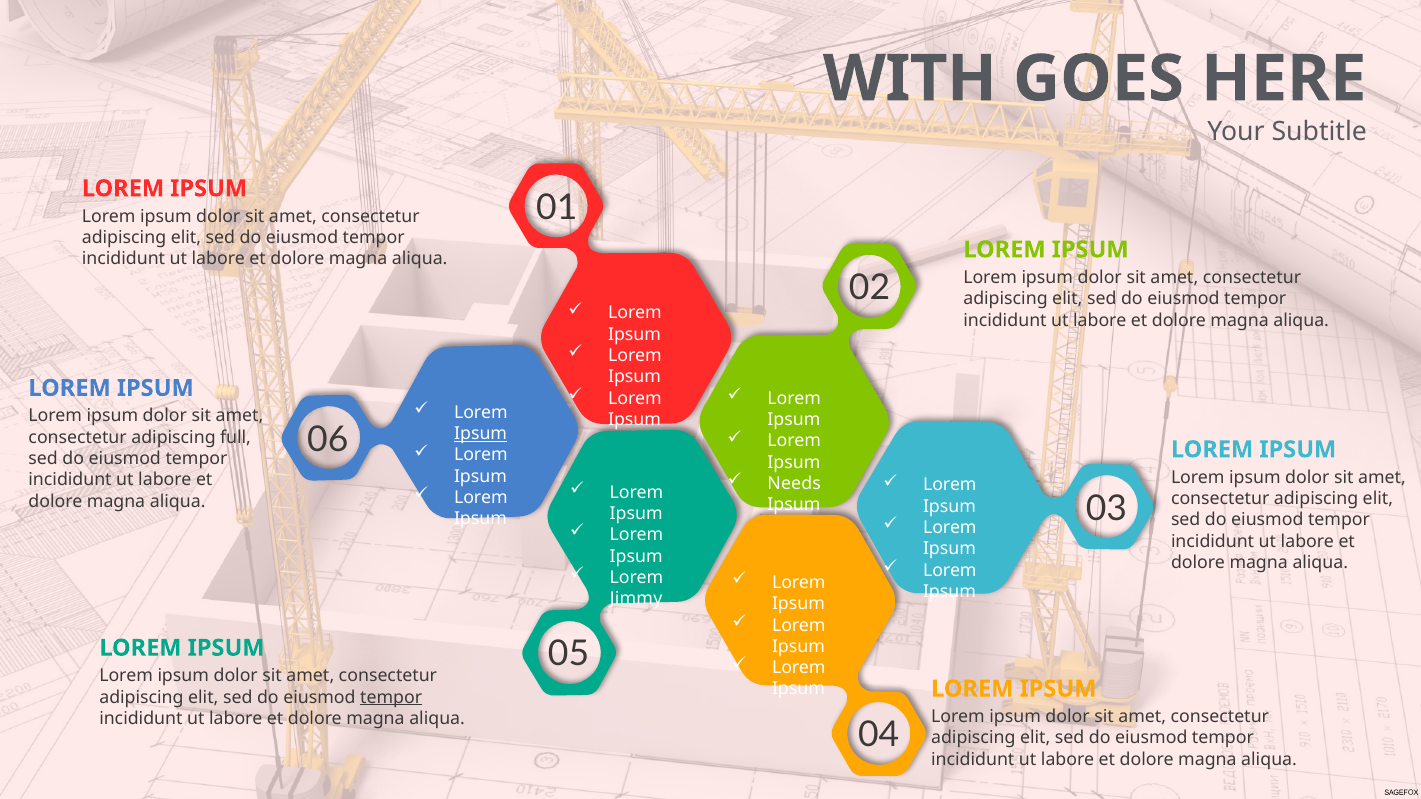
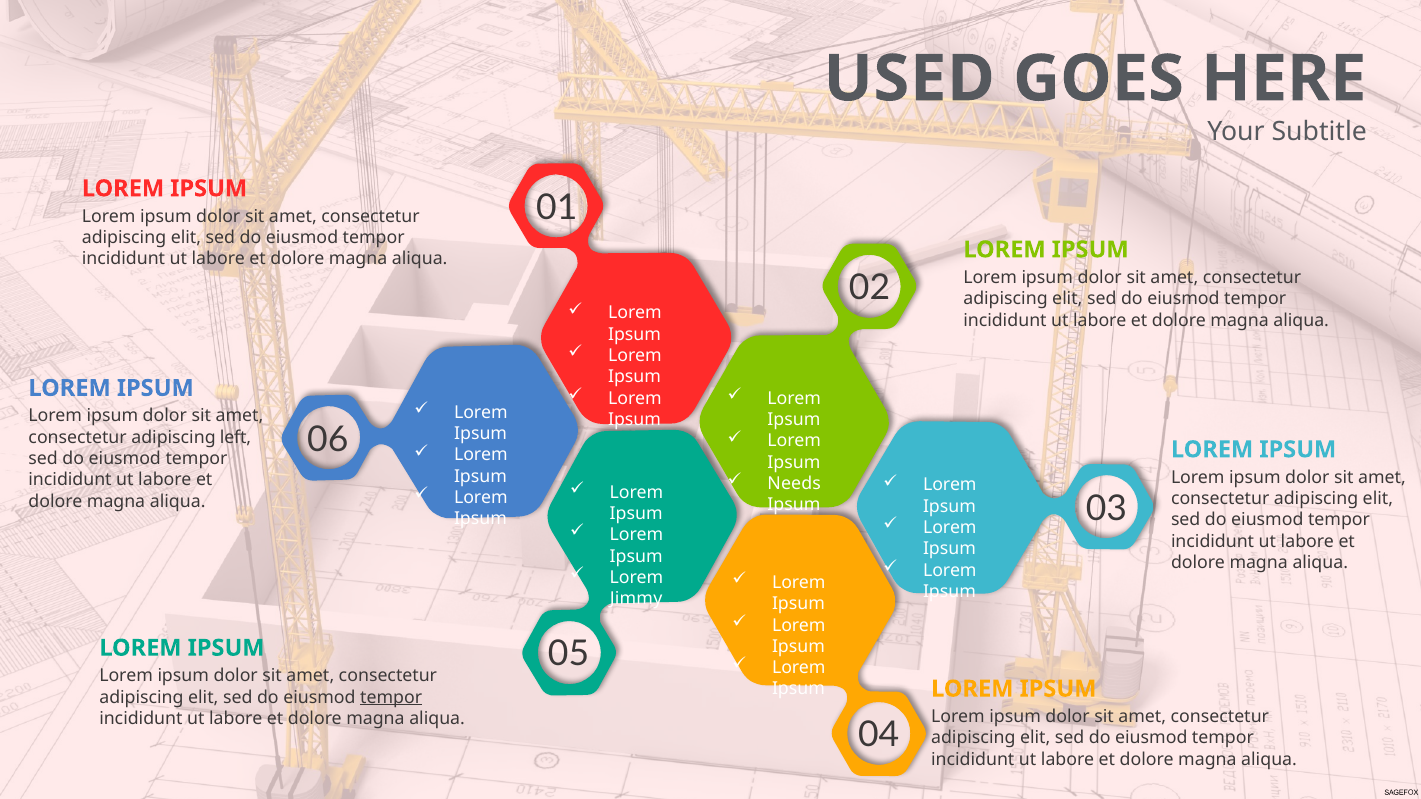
WITH: WITH -> USED
Ipsum at (481, 434) underline: present -> none
full: full -> left
